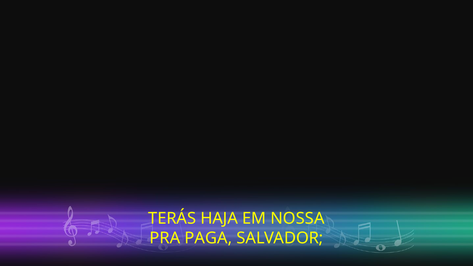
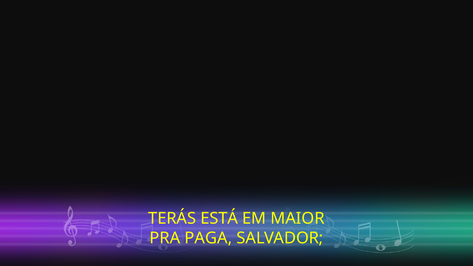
HAJA: HAJA -> ESTÁ
NOSSA: NOSSA -> MAIOR
